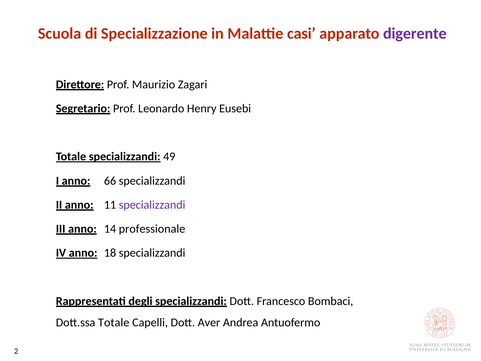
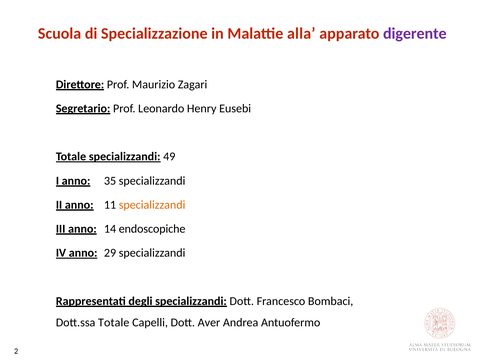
casi: casi -> alla
66: 66 -> 35
specializzandi at (152, 205) colour: purple -> orange
professionale: professionale -> endoscopiche
18: 18 -> 29
